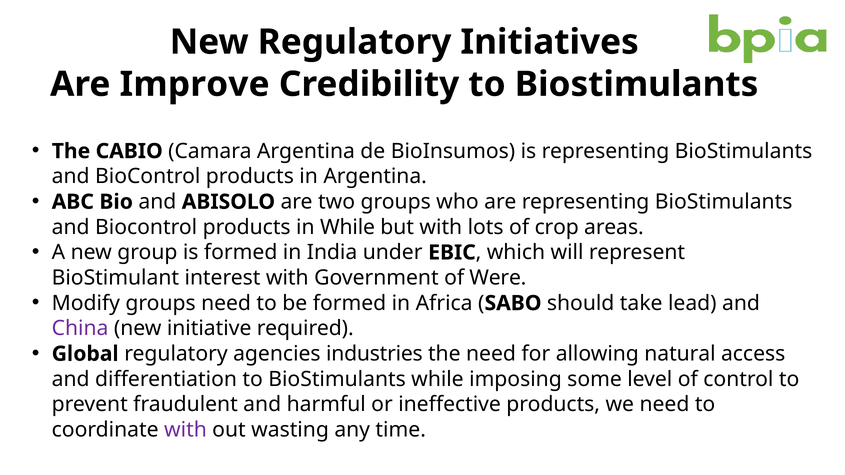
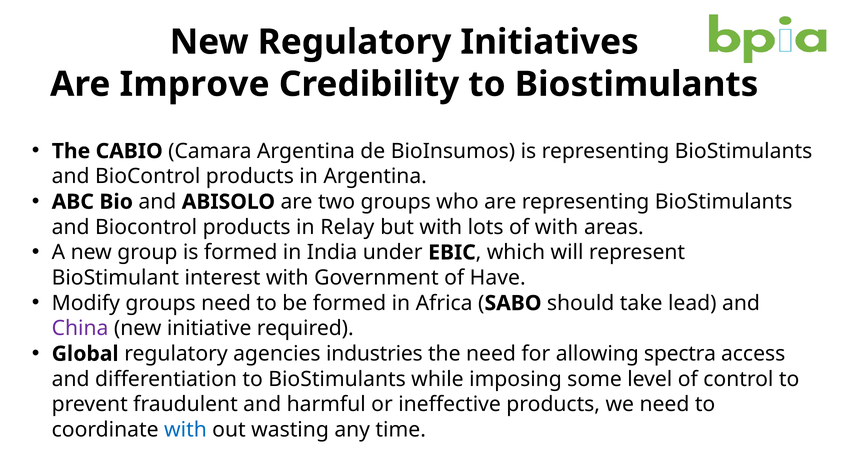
in While: While -> Relay
of crop: crop -> with
Were: Were -> Have
natural: natural -> spectra
with at (185, 430) colour: purple -> blue
